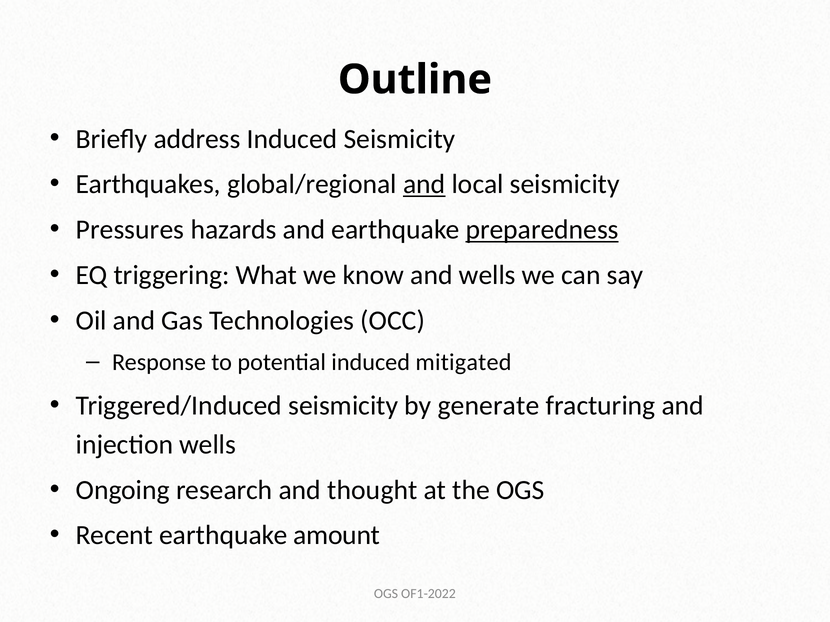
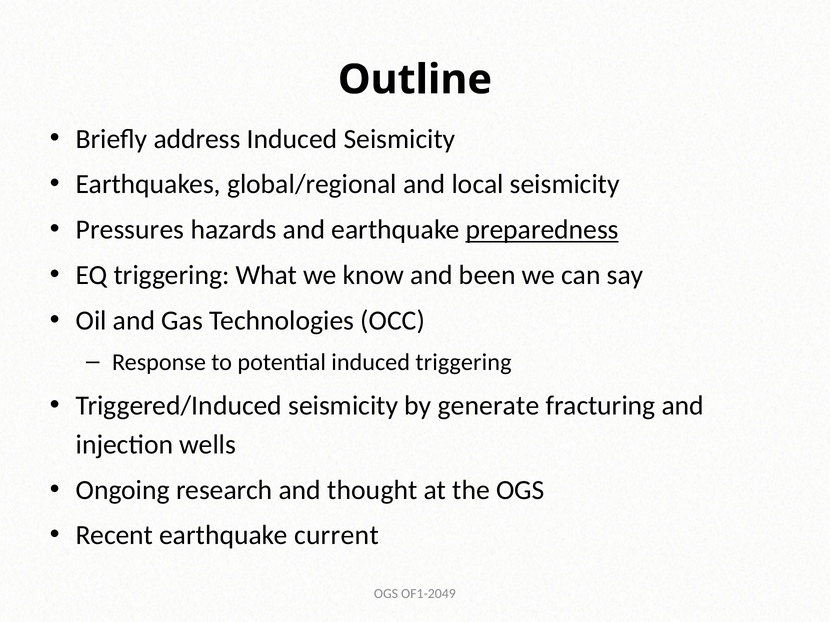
and at (424, 184) underline: present -> none
and wells: wells -> been
induced mitigated: mitigated -> triggering
amount: amount -> current
OF1-2022: OF1-2022 -> OF1-2049
